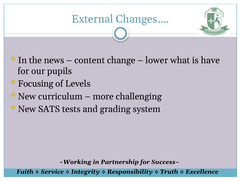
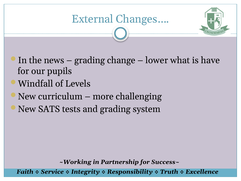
content at (90, 60): content -> grading
Focusing: Focusing -> Windfall
